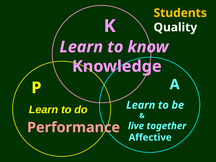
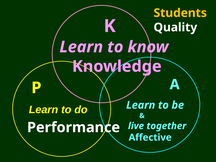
Performance colour: pink -> white
